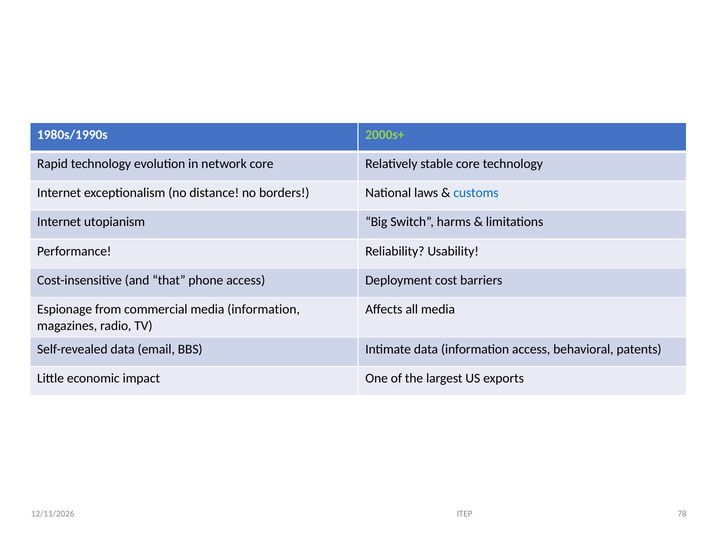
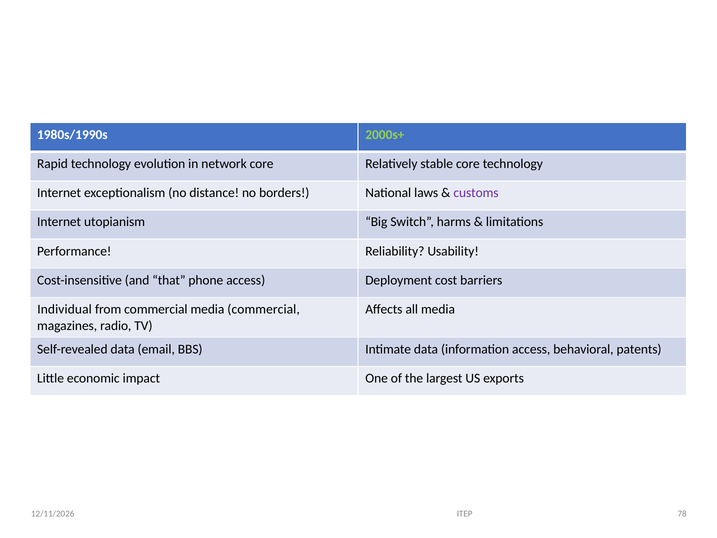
customs colour: blue -> purple
Espionage: Espionage -> Individual
media information: information -> commercial
